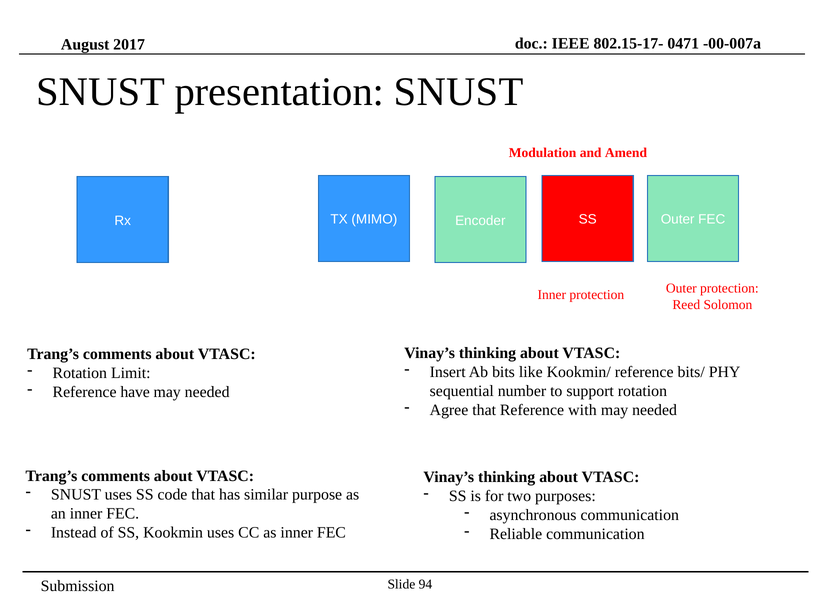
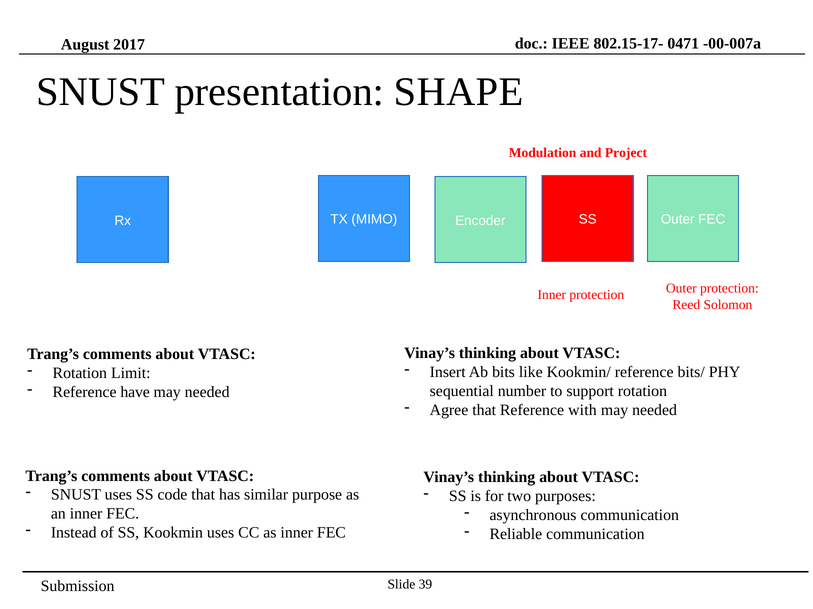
presentation SNUST: SNUST -> SHAPE
Amend: Amend -> Project
94: 94 -> 39
